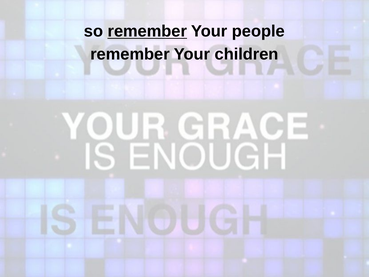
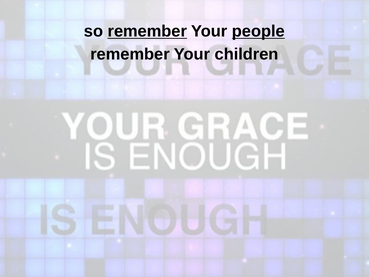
people underline: none -> present
